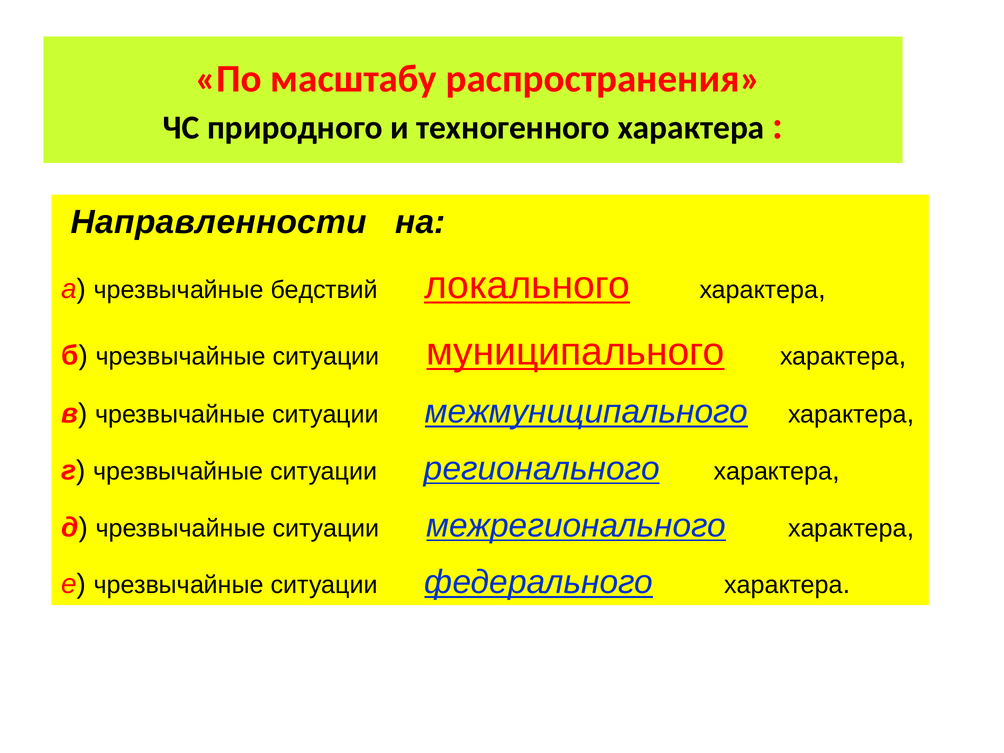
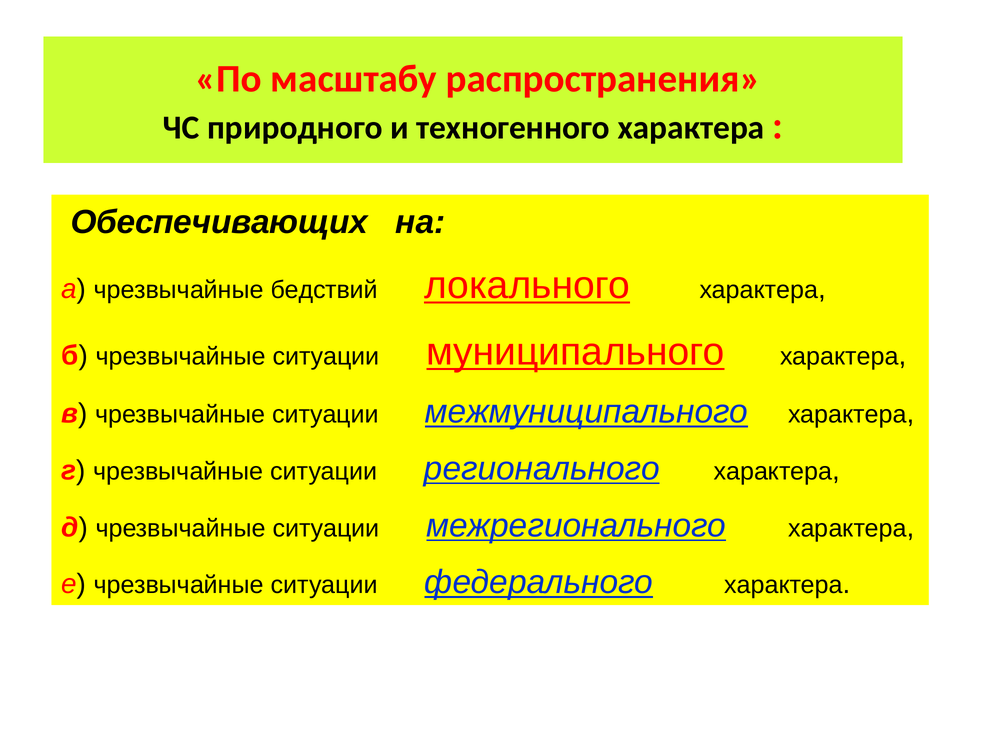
Направленности: Направленности -> Обеспечивающих
